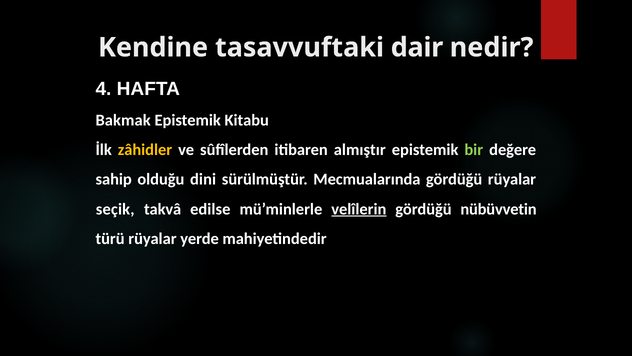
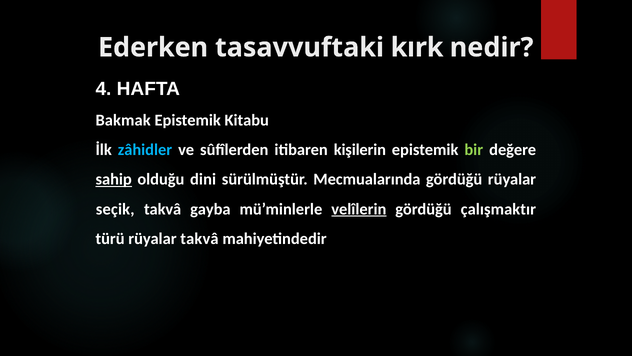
Kendine: Kendine -> Ederken
dair: dair -> kırk
zâhidler colour: yellow -> light blue
almıştır: almıştır -> kişilerin
sahip underline: none -> present
edilse: edilse -> gayba
nübüvvetin: nübüvvetin -> çalışmaktır
rüyalar yerde: yerde -> takvâ
